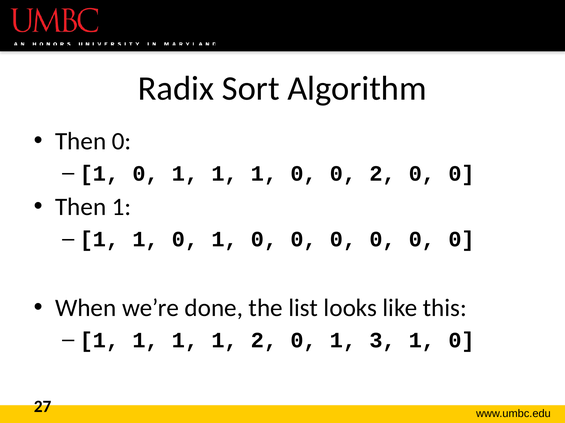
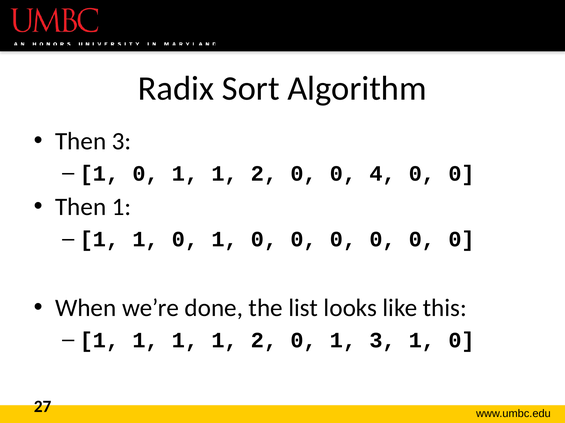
Then 0: 0 -> 3
0 1 1 1: 1 -> 2
0 2: 2 -> 4
